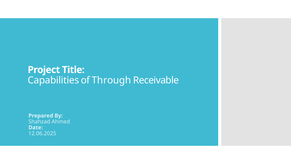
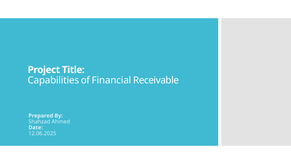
Through: Through -> Financial
